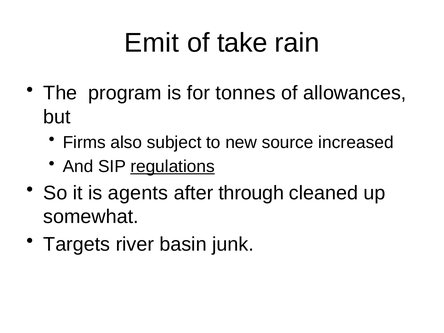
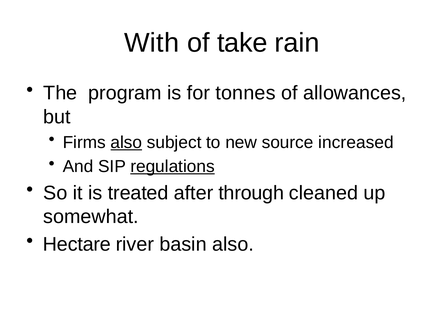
Emit: Emit -> With
also at (126, 142) underline: none -> present
agents: agents -> treated
Targets: Targets -> Hectare
basin junk: junk -> also
